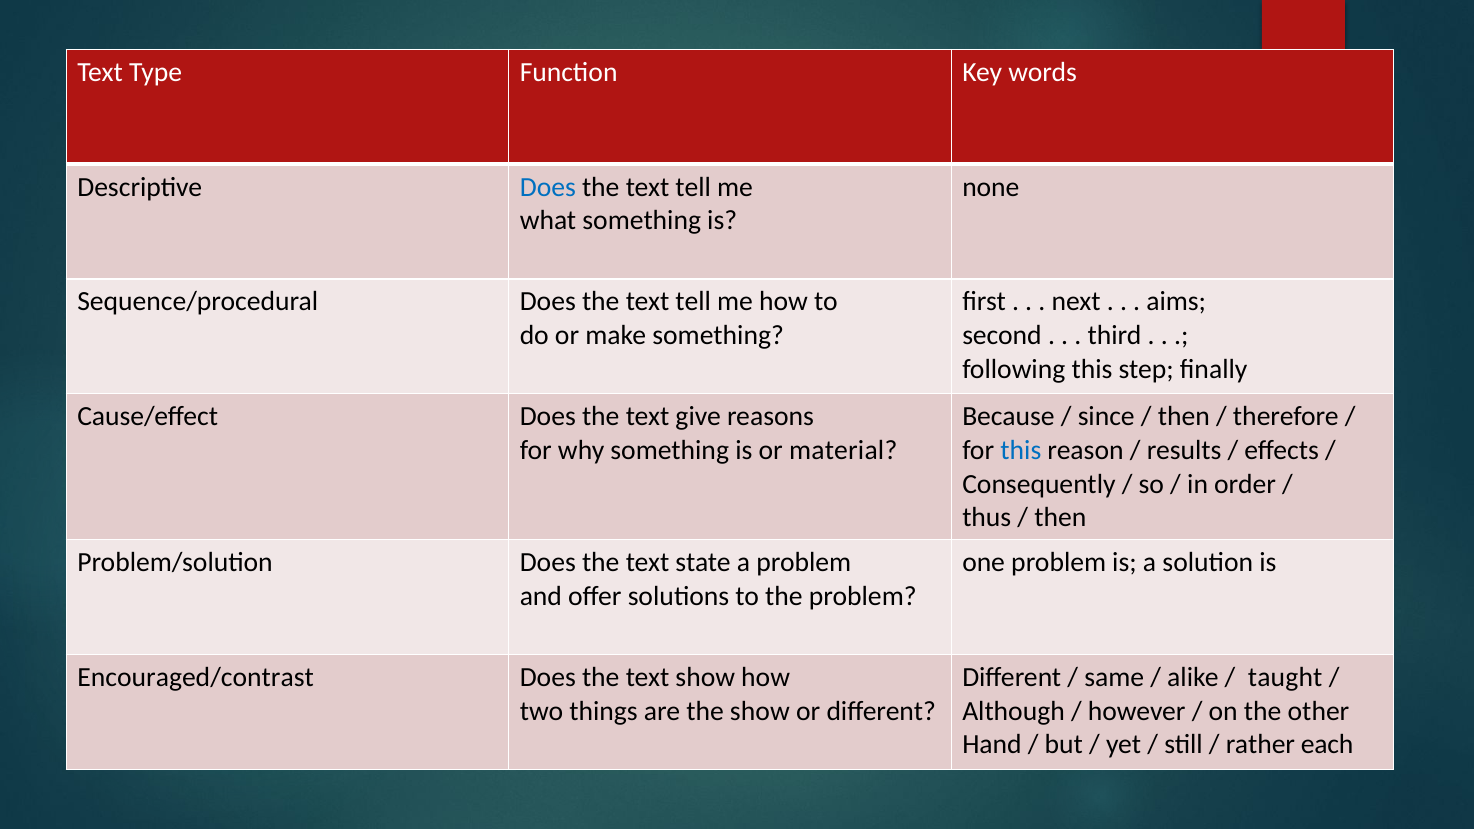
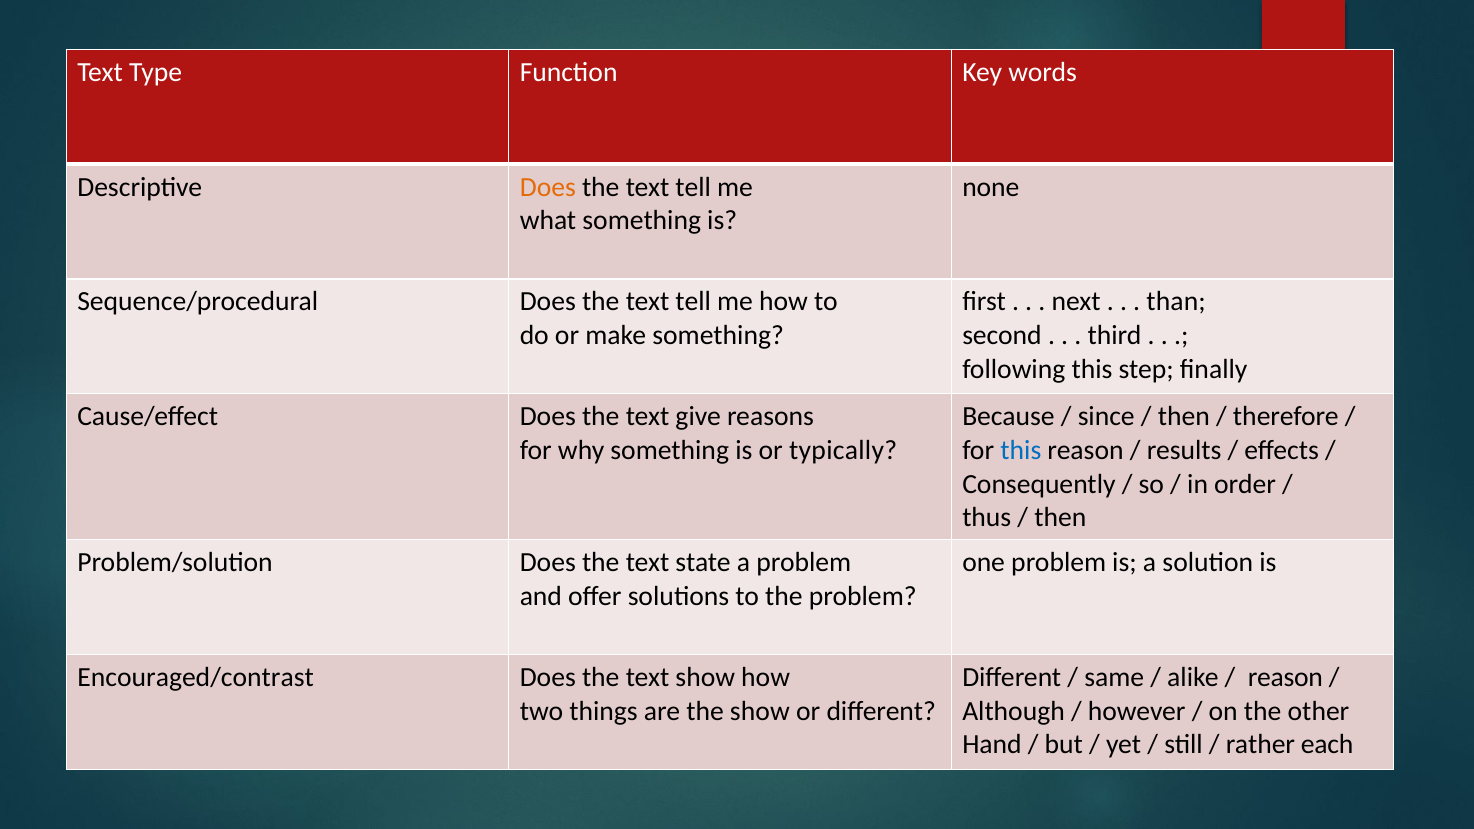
Does at (548, 187) colour: blue -> orange
aims: aims -> than
material: material -> typically
taught at (1285, 677): taught -> reason
